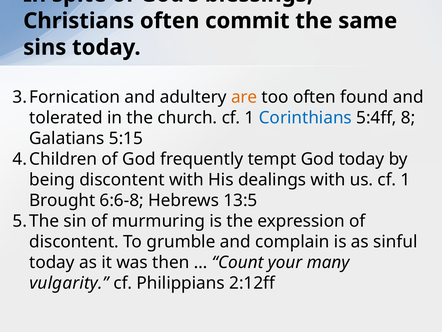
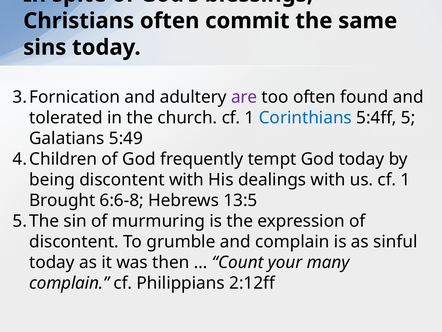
are colour: orange -> purple
8: 8 -> 5
5:15: 5:15 -> 5:49
vulgarity at (69, 283): vulgarity -> complain
